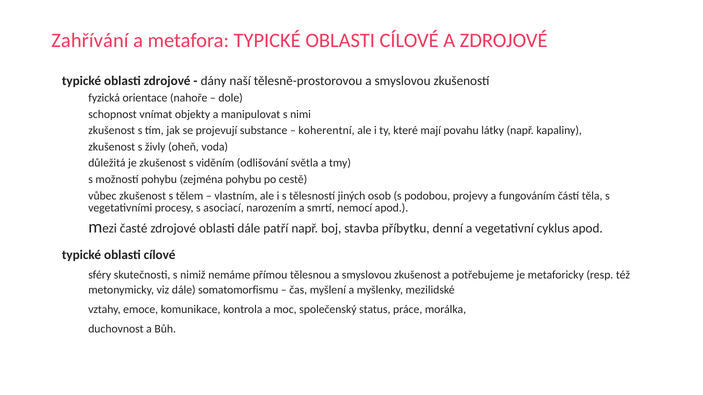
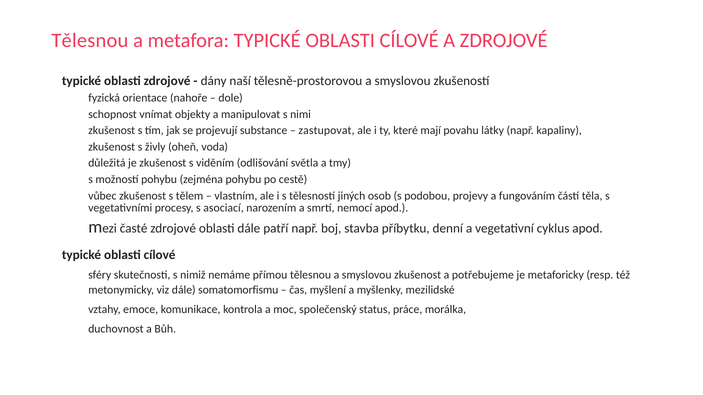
Zahřívání at (90, 41): Zahřívání -> Tělesnou
koherentní: koherentní -> zastupovat
